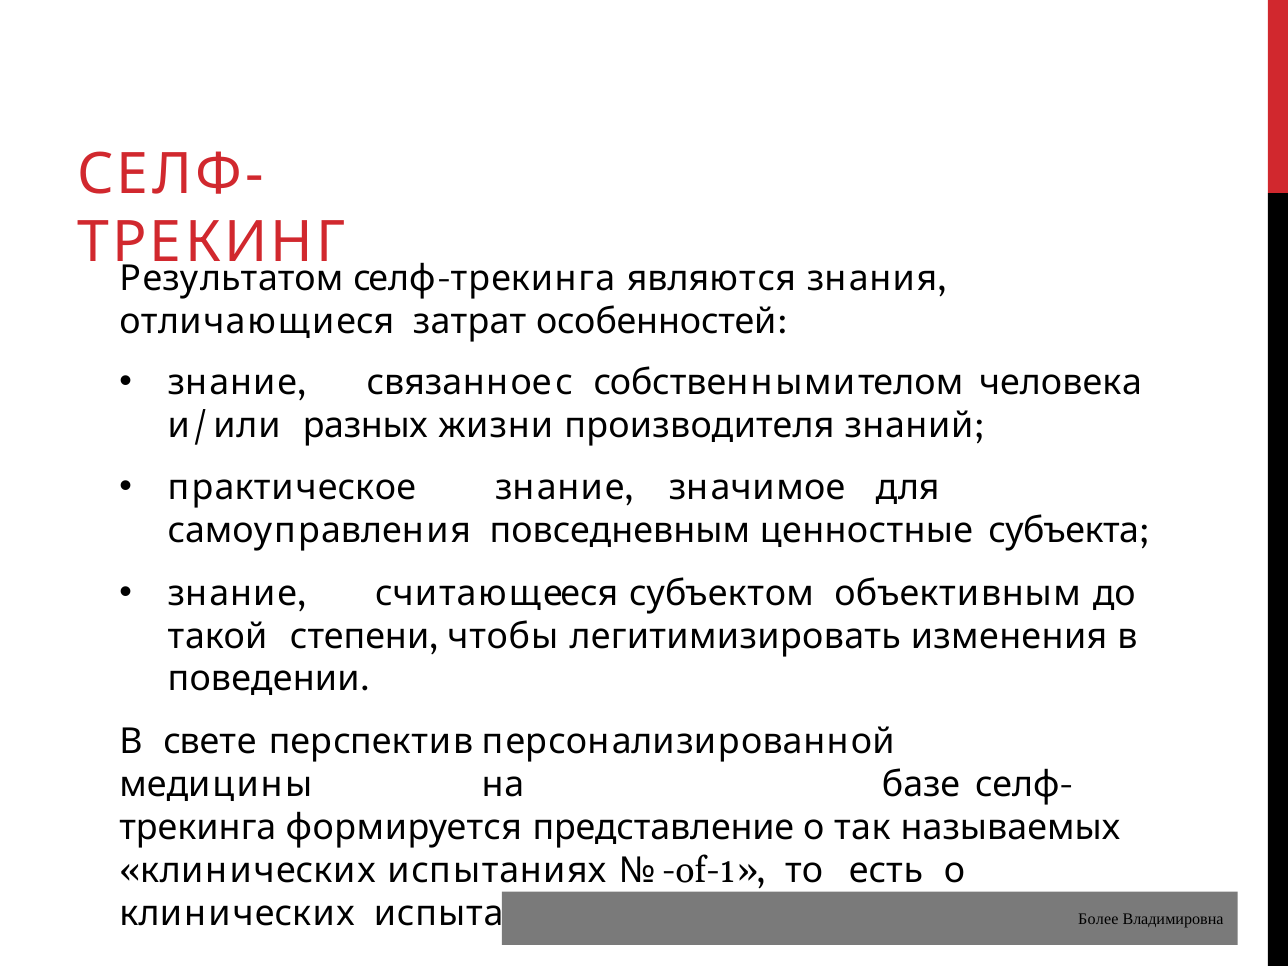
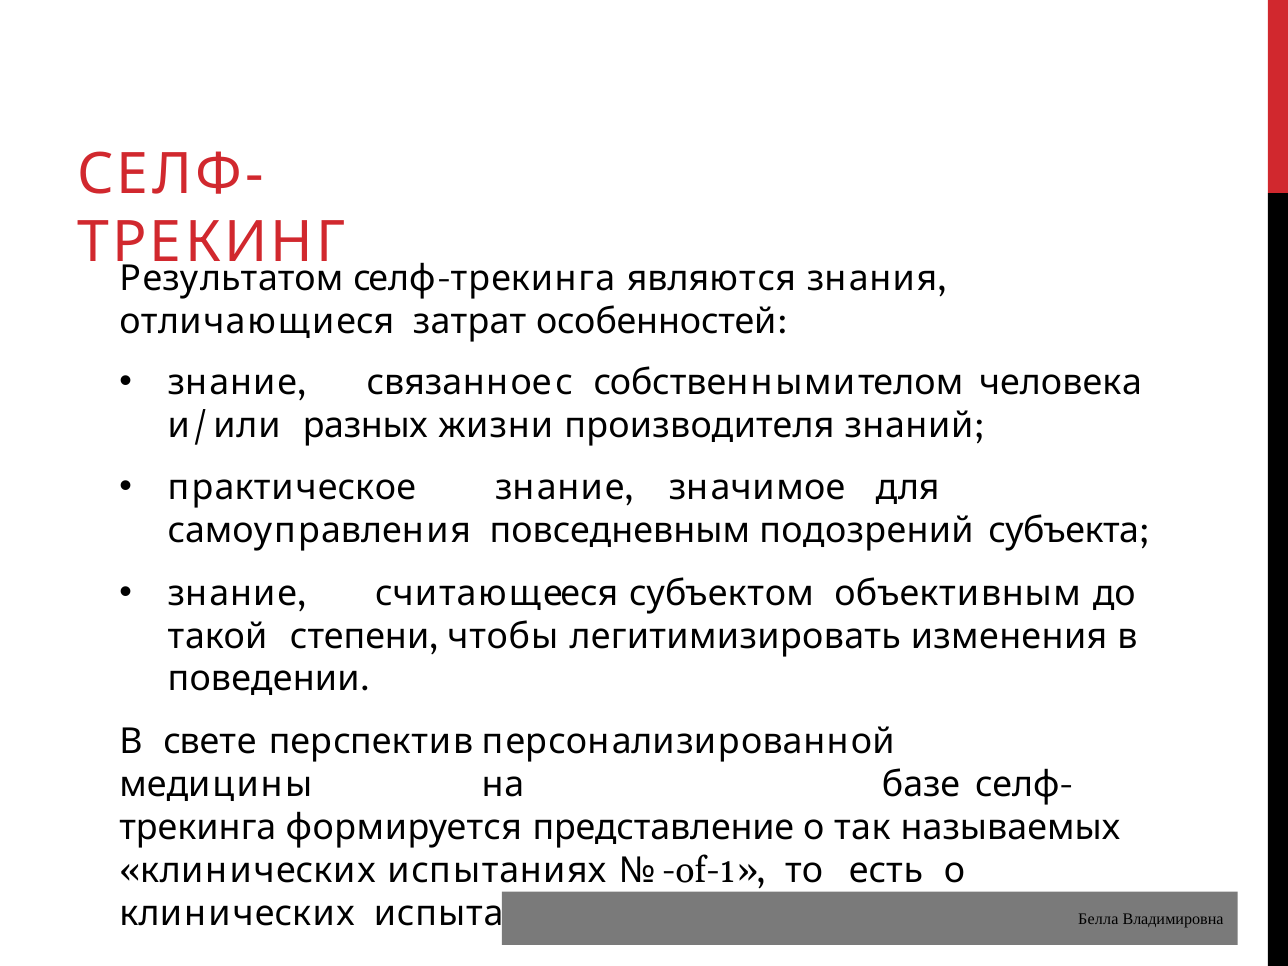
ценностные: ценностные -> подозрений
Более: Более -> Белла
